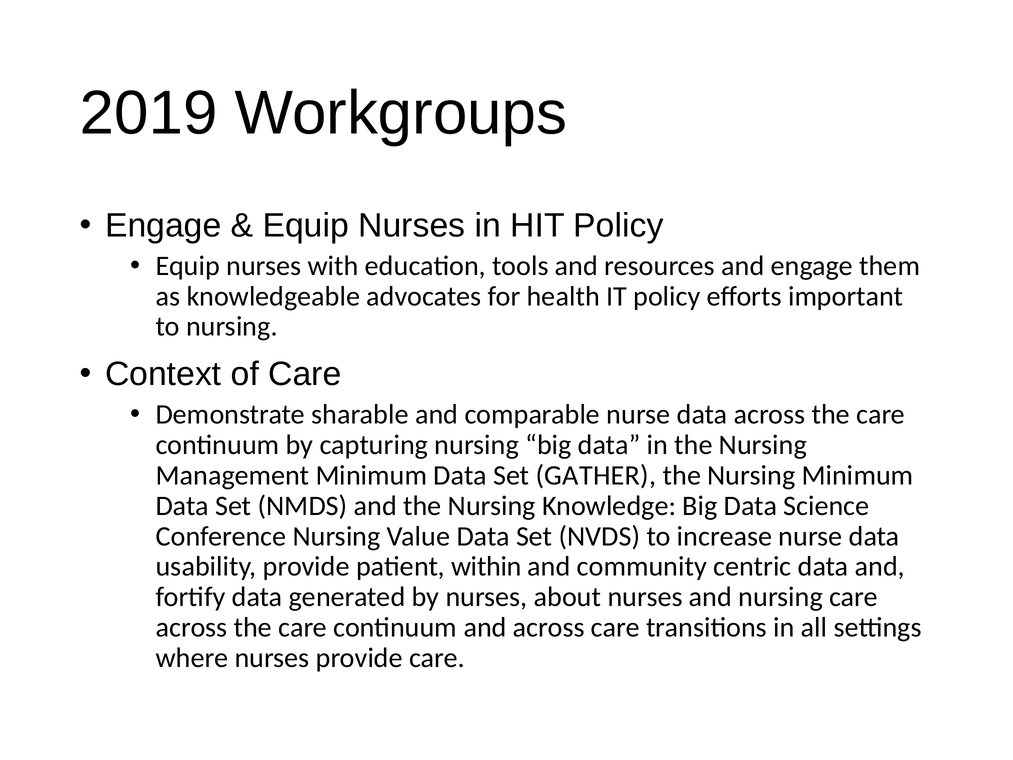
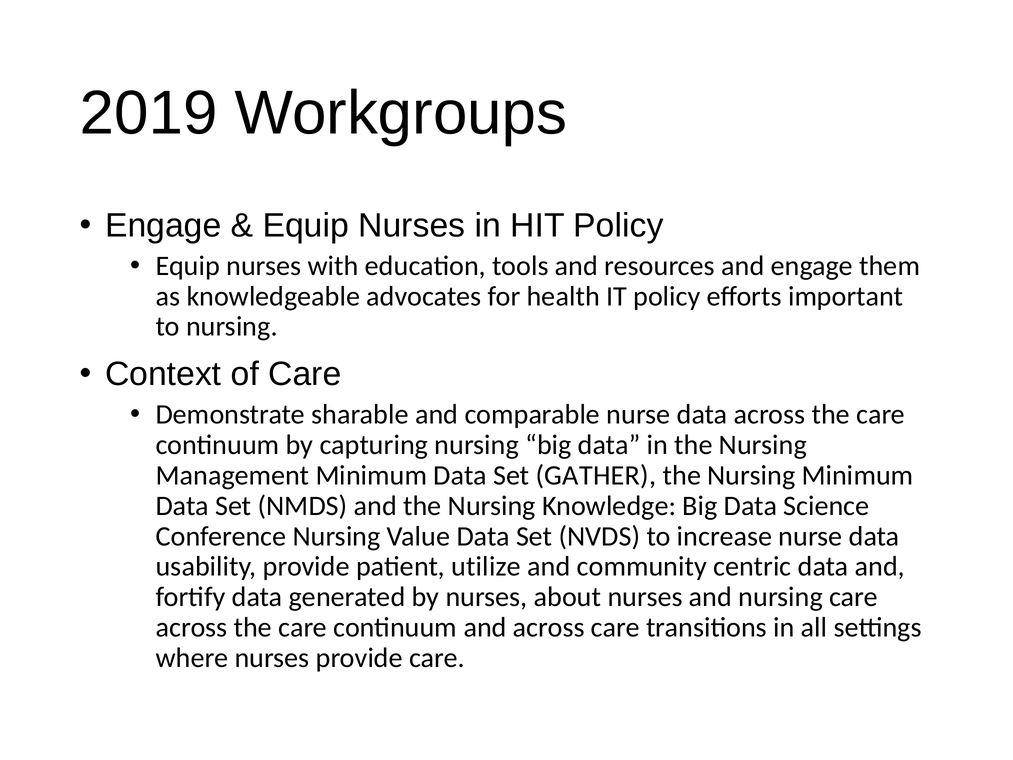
within: within -> utilize
